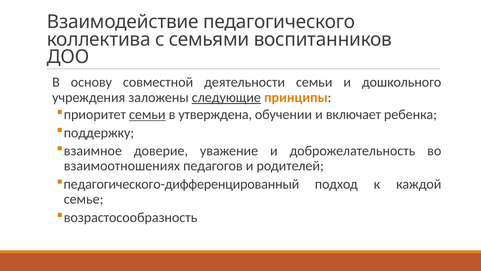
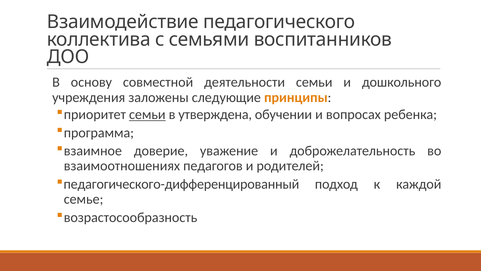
следующие underline: present -> none
включает: включает -> вопросах
поддержку: поддержку -> программа
